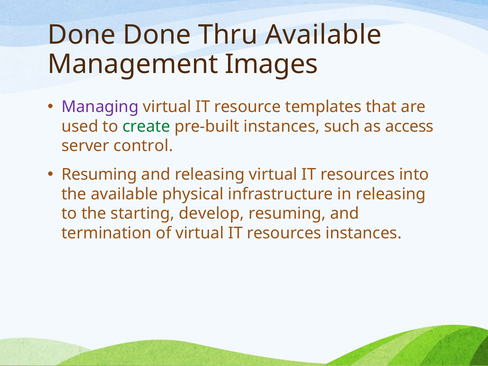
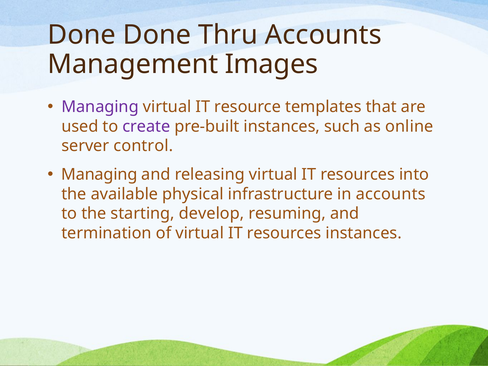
Thru Available: Available -> Accounts
create colour: green -> purple
access: access -> online
Resuming at (99, 175): Resuming -> Managing
in releasing: releasing -> accounts
